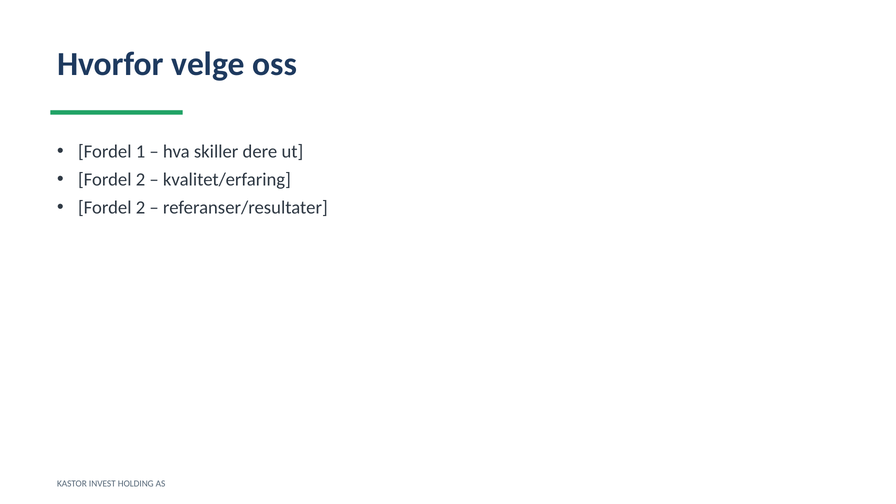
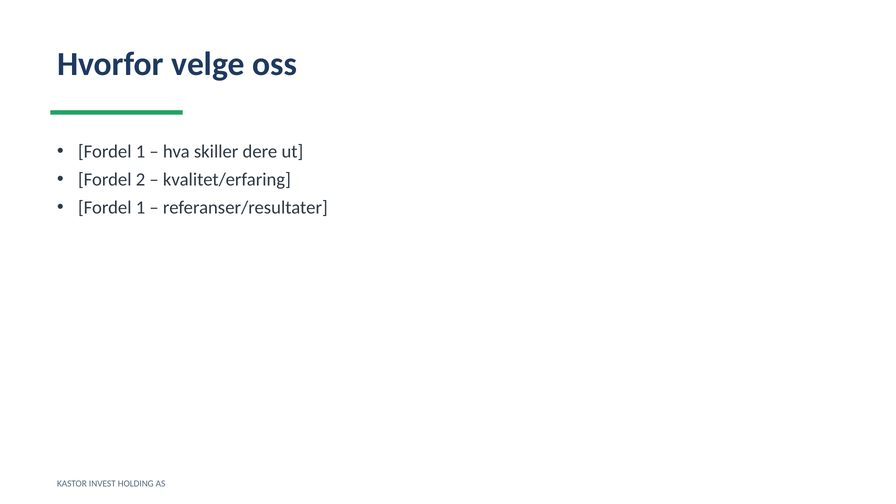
2 at (141, 208): 2 -> 1
